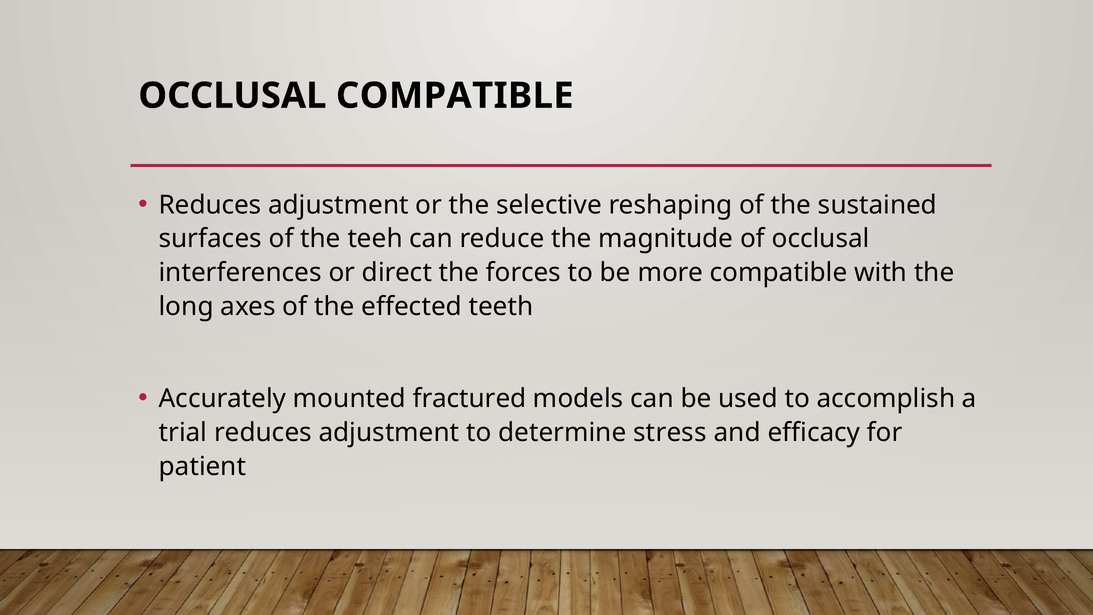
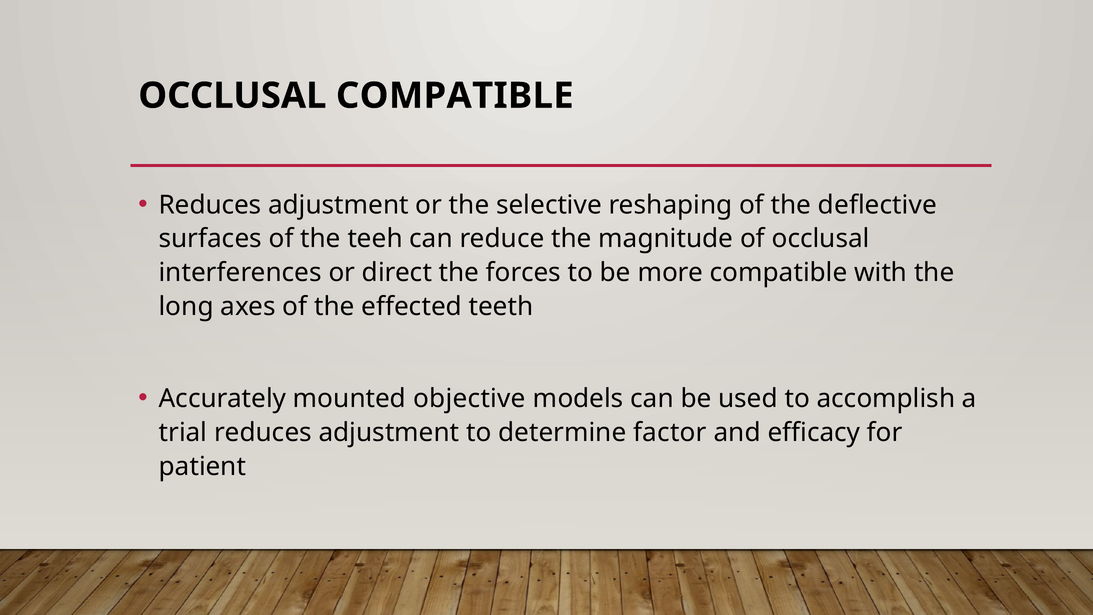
sustained: sustained -> deflective
fractured: fractured -> objective
stress: stress -> factor
